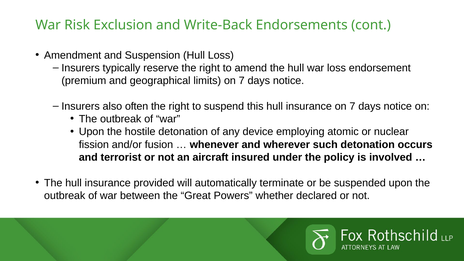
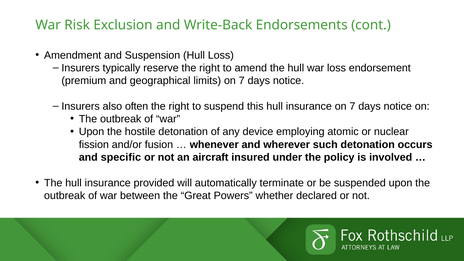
terrorist: terrorist -> specific
